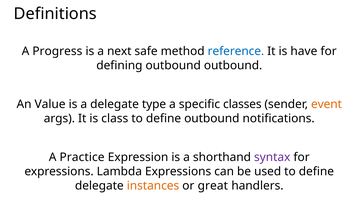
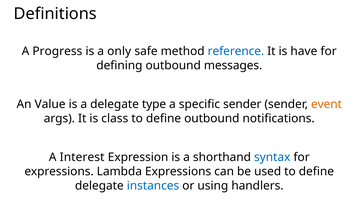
next: next -> only
outbound outbound: outbound -> messages
specific classes: classes -> sender
Practice: Practice -> Interest
syntax colour: purple -> blue
instances colour: orange -> blue
great: great -> using
